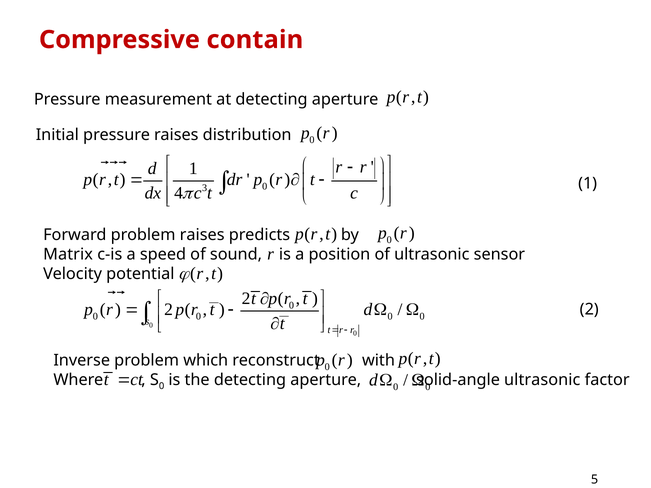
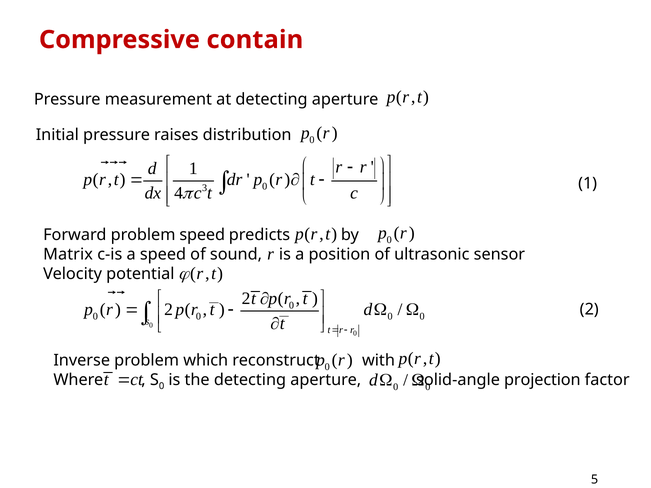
problem raises: raises -> speed
ultrasonic at (542, 380): ultrasonic -> projection
